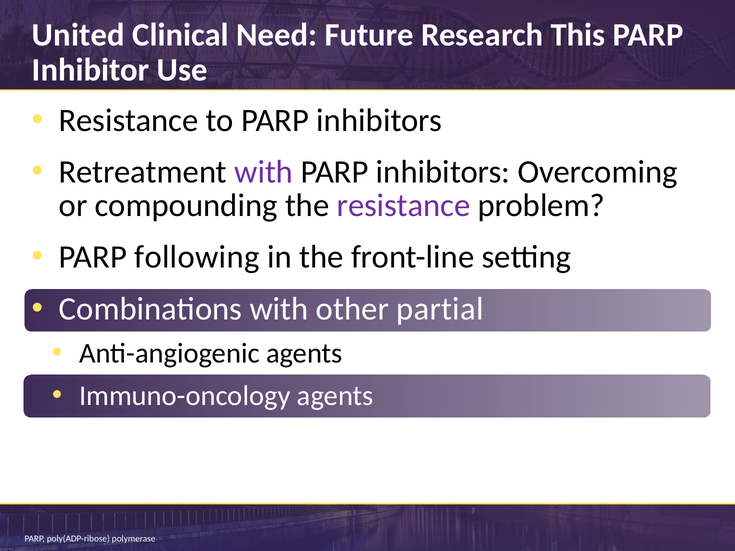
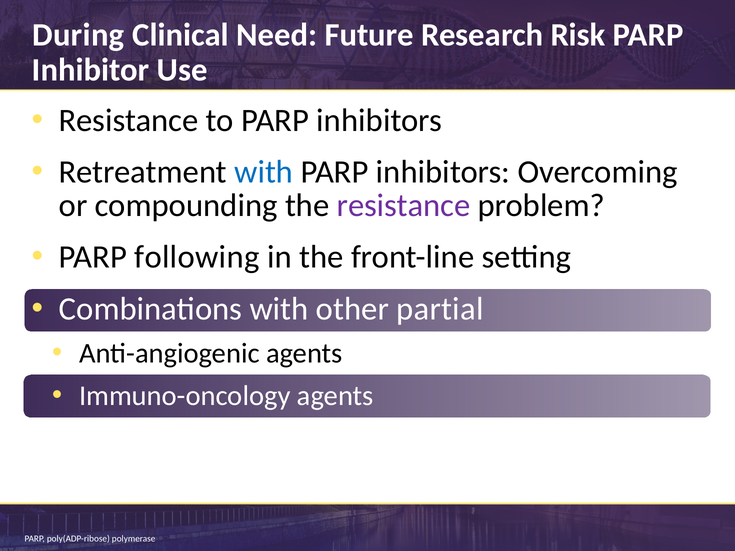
United: United -> During
This: This -> Risk
with at (264, 172) colour: purple -> blue
